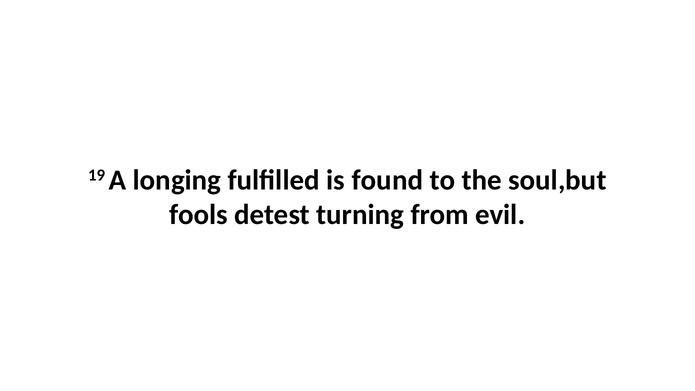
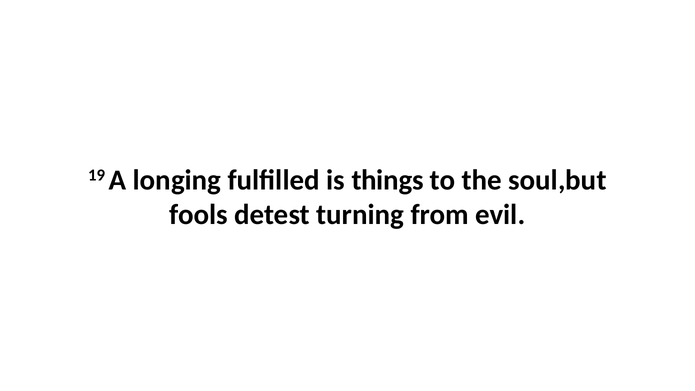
found: found -> things
